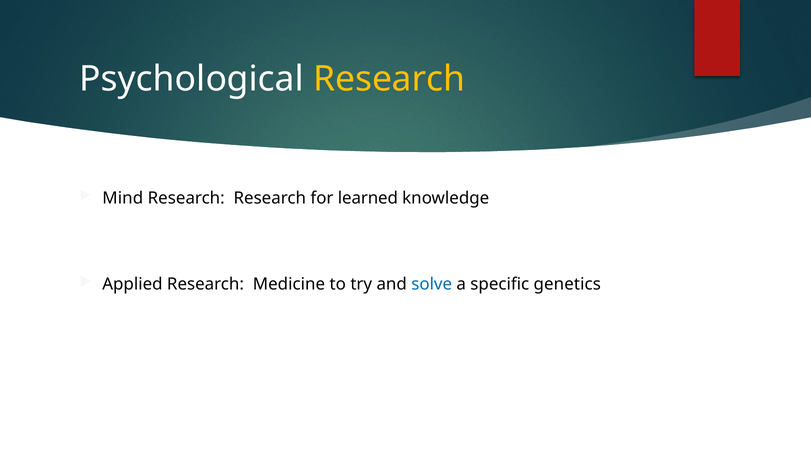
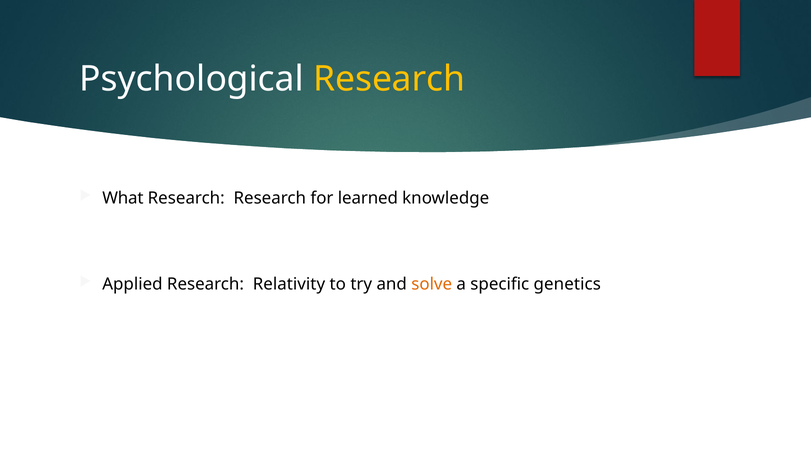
Mind: Mind -> What
Medicine: Medicine -> Relativity
solve colour: blue -> orange
